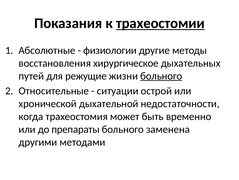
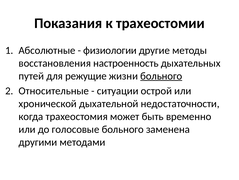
трахеостомии underline: present -> none
хирургическое: хирургическое -> настроенность
препараты: препараты -> голосовые
